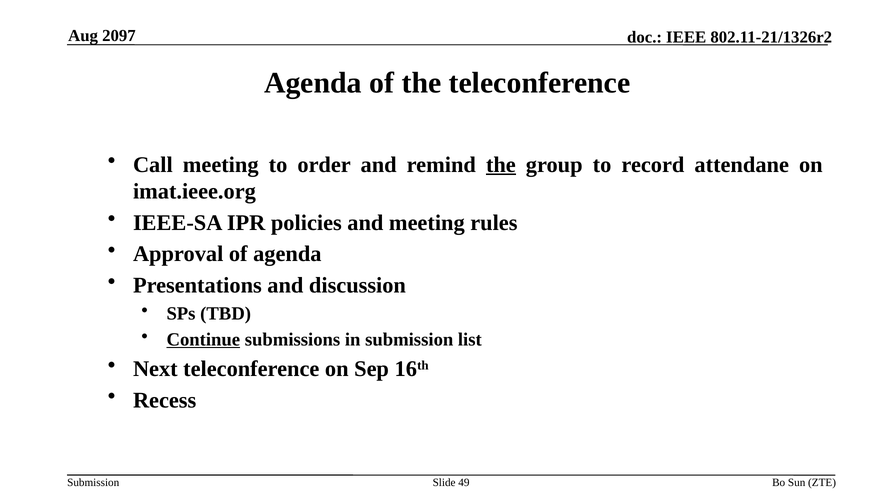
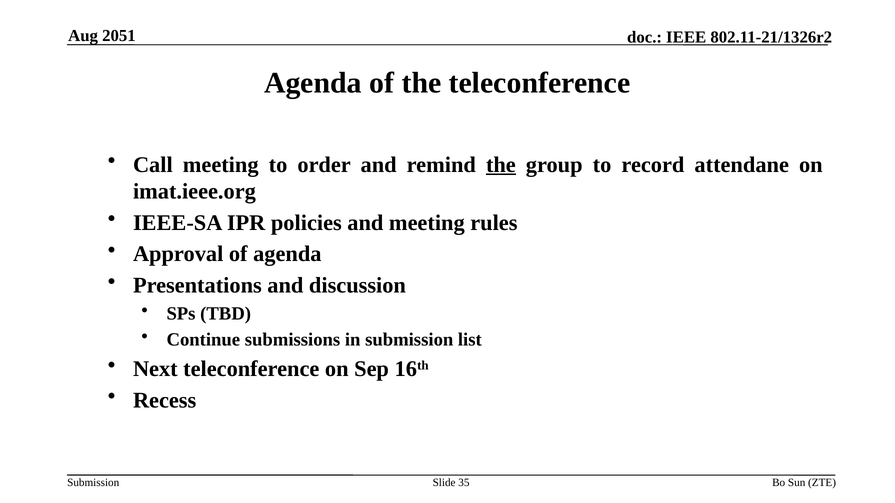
2097: 2097 -> 2051
Continue underline: present -> none
49: 49 -> 35
